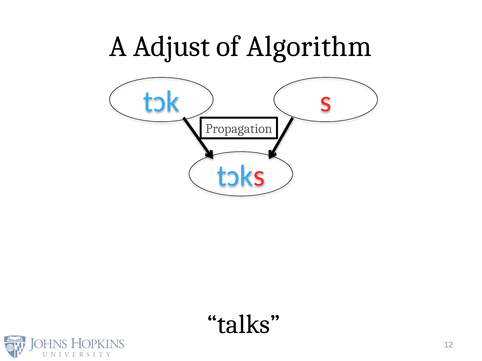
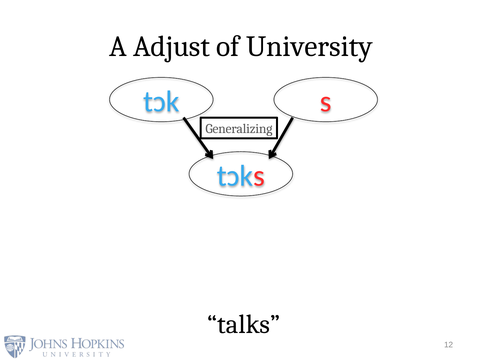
Algorithm: Algorithm -> University
Propagation: Propagation -> Generalizing
